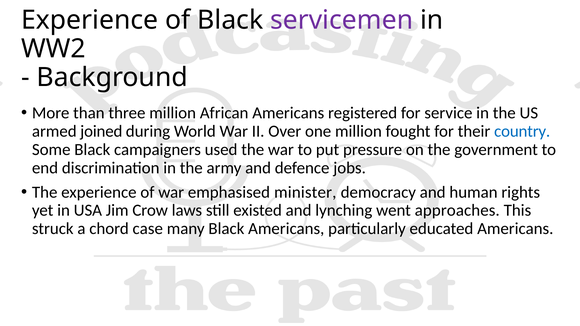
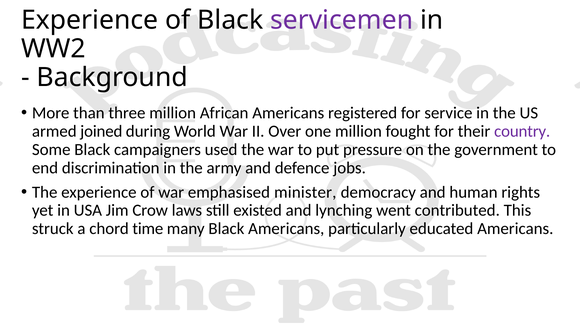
country colour: blue -> purple
approaches: approaches -> contributed
case: case -> time
